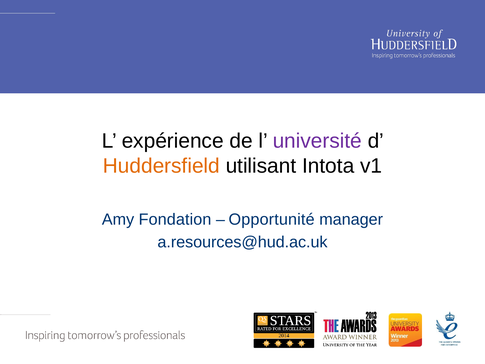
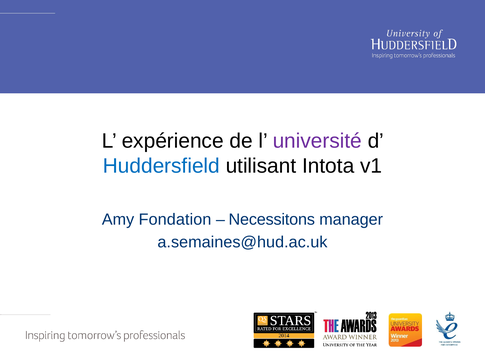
Huddersfield colour: orange -> blue
Opportunité: Opportunité -> Necessitons
a.resources@hud.ac.uk: a.resources@hud.ac.uk -> a.semaines@hud.ac.uk
